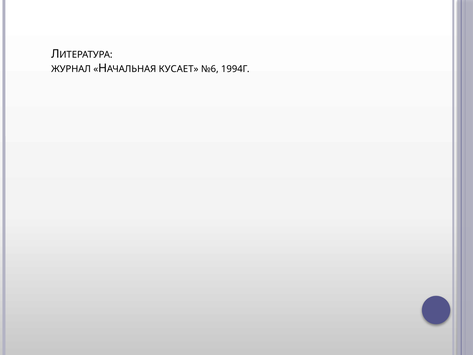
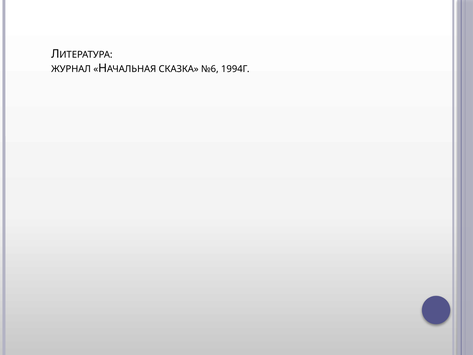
КУСАЕТ: КУСАЕТ -> СКАЗКА
